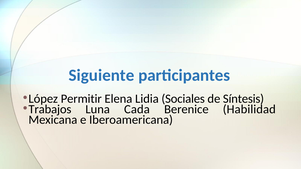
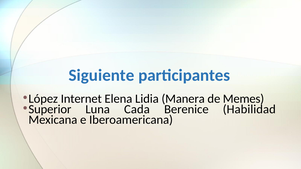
Permitir: Permitir -> Internet
Sociales: Sociales -> Manera
Síntesis: Síntesis -> Memes
Trabajos: Trabajos -> Superior
